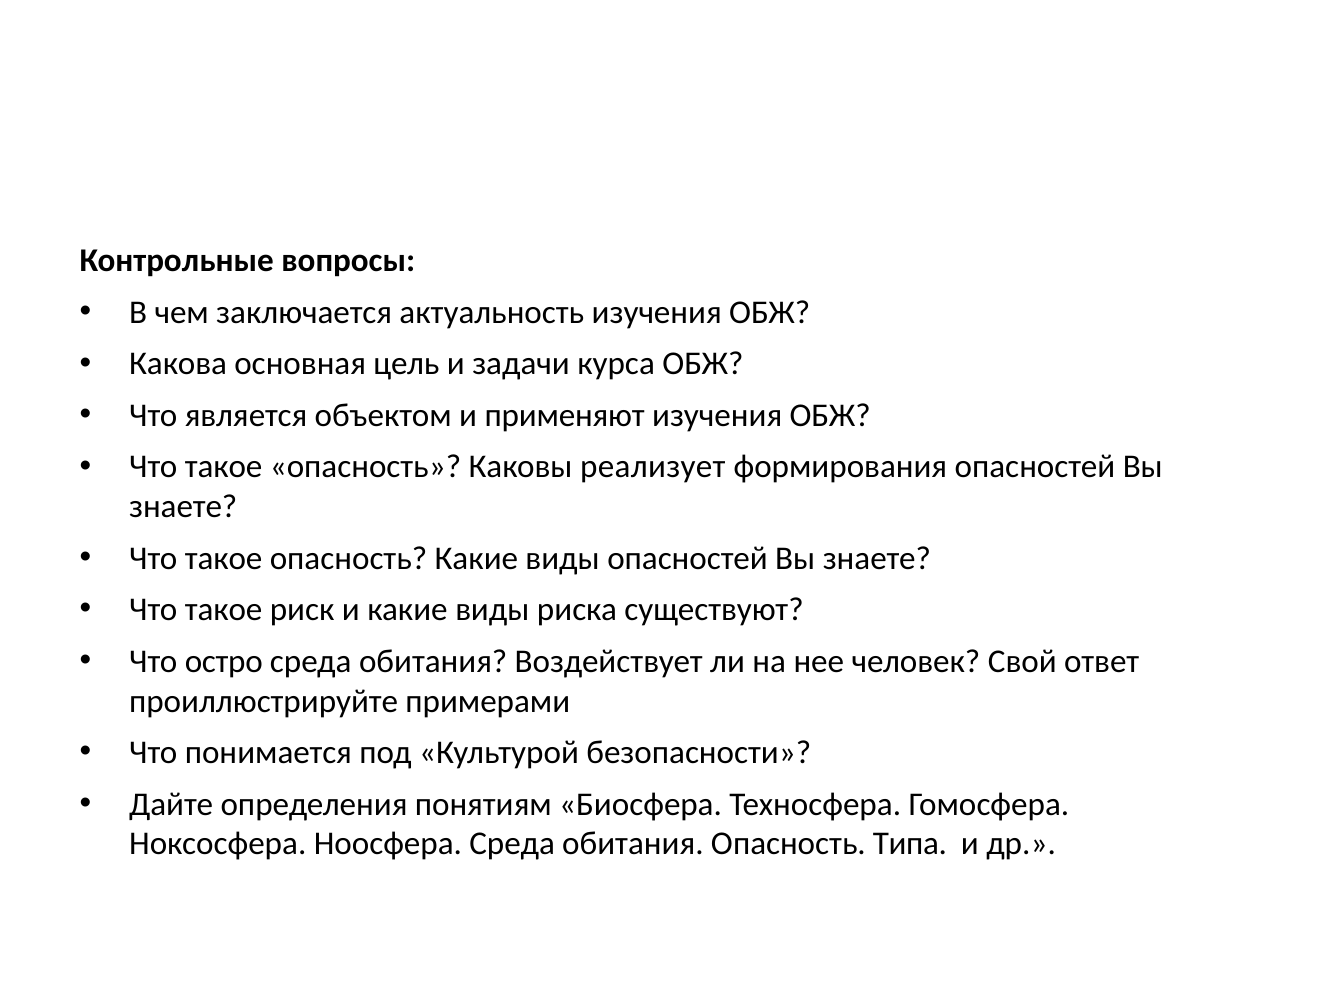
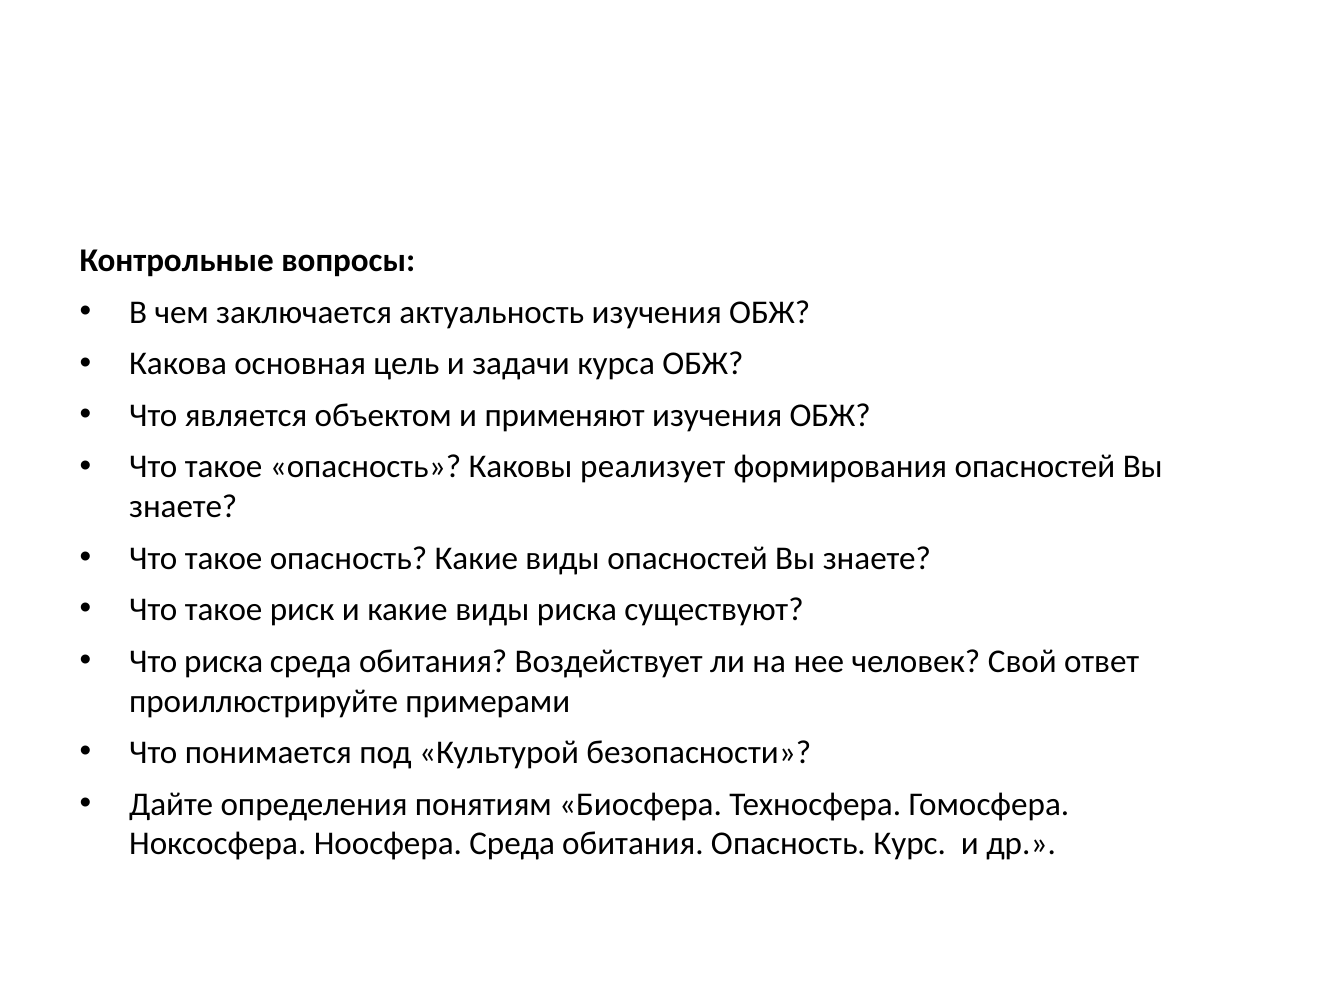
Что остро: остро -> риска
Типа: Типа -> Курс
